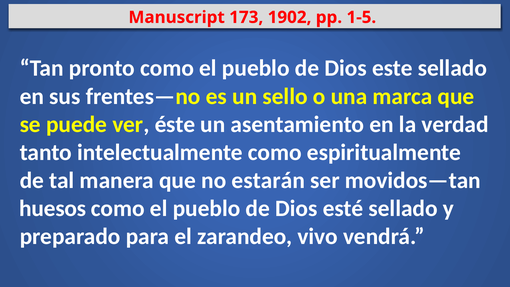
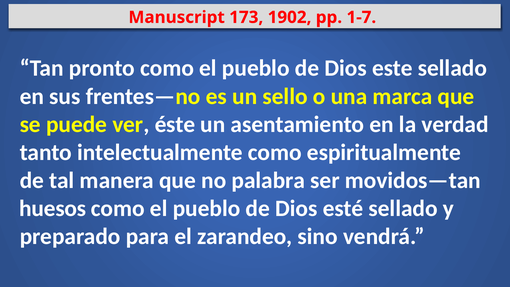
1-5: 1-5 -> 1-7
estarán: estarán -> palabra
vivo: vivo -> sino
